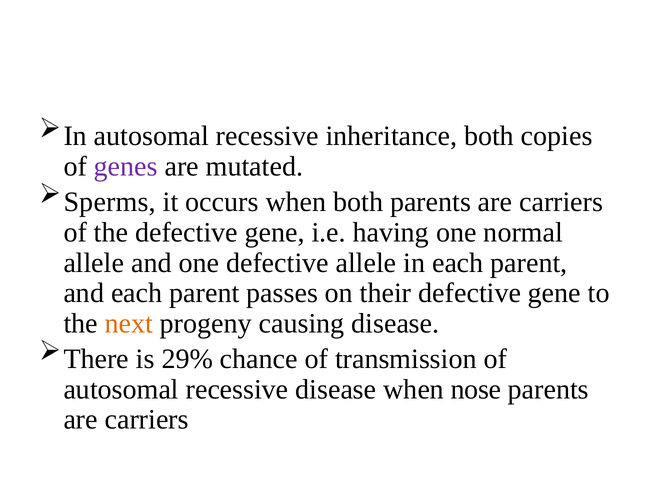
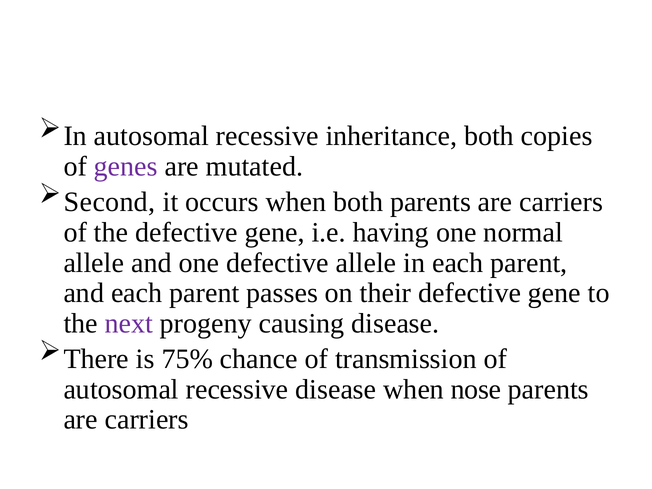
Sperms: Sperms -> Second
next colour: orange -> purple
29%: 29% -> 75%
